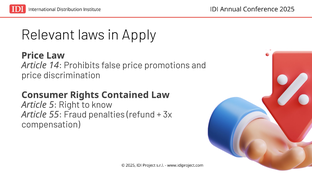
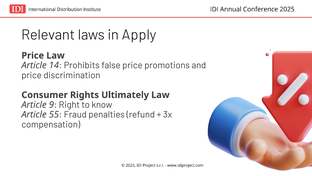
Contained: Contained -> Ultimately
5: 5 -> 9
